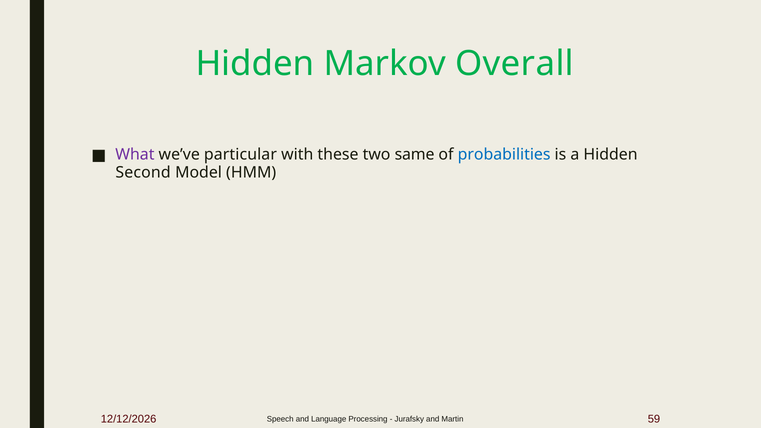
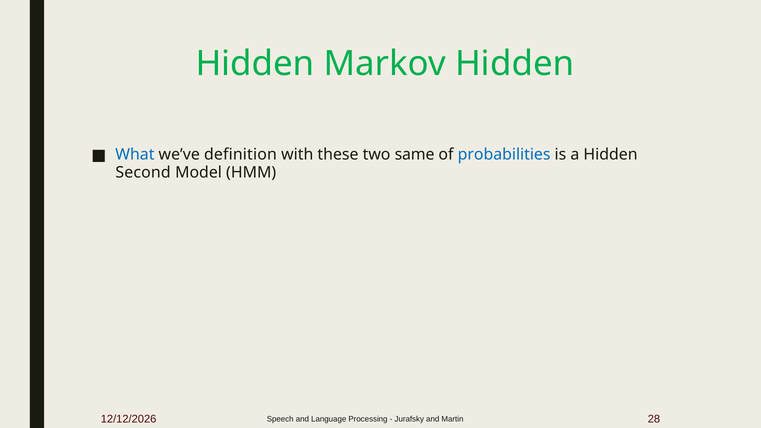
Markov Overall: Overall -> Hidden
What colour: purple -> blue
particular: particular -> definition
59: 59 -> 28
